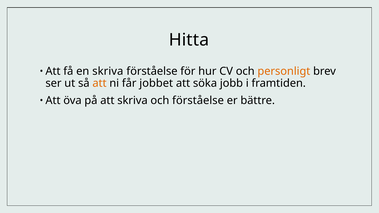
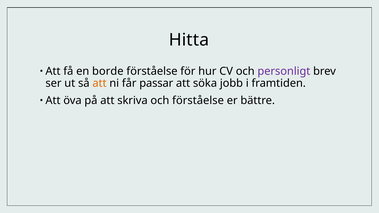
en skriva: skriva -> borde
personligt colour: orange -> purple
jobbet: jobbet -> passar
